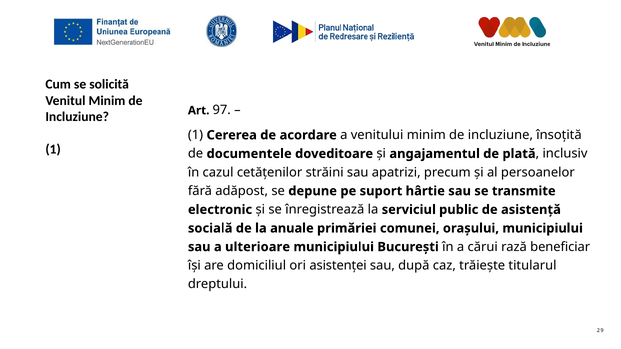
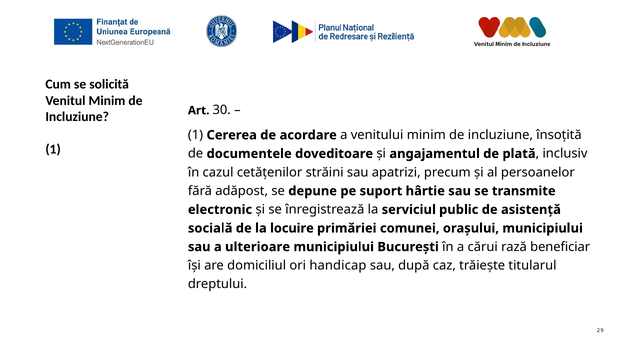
97: 97 -> 30
anuale: anuale -> locuire
asistenţei: asistenţei -> handicap
